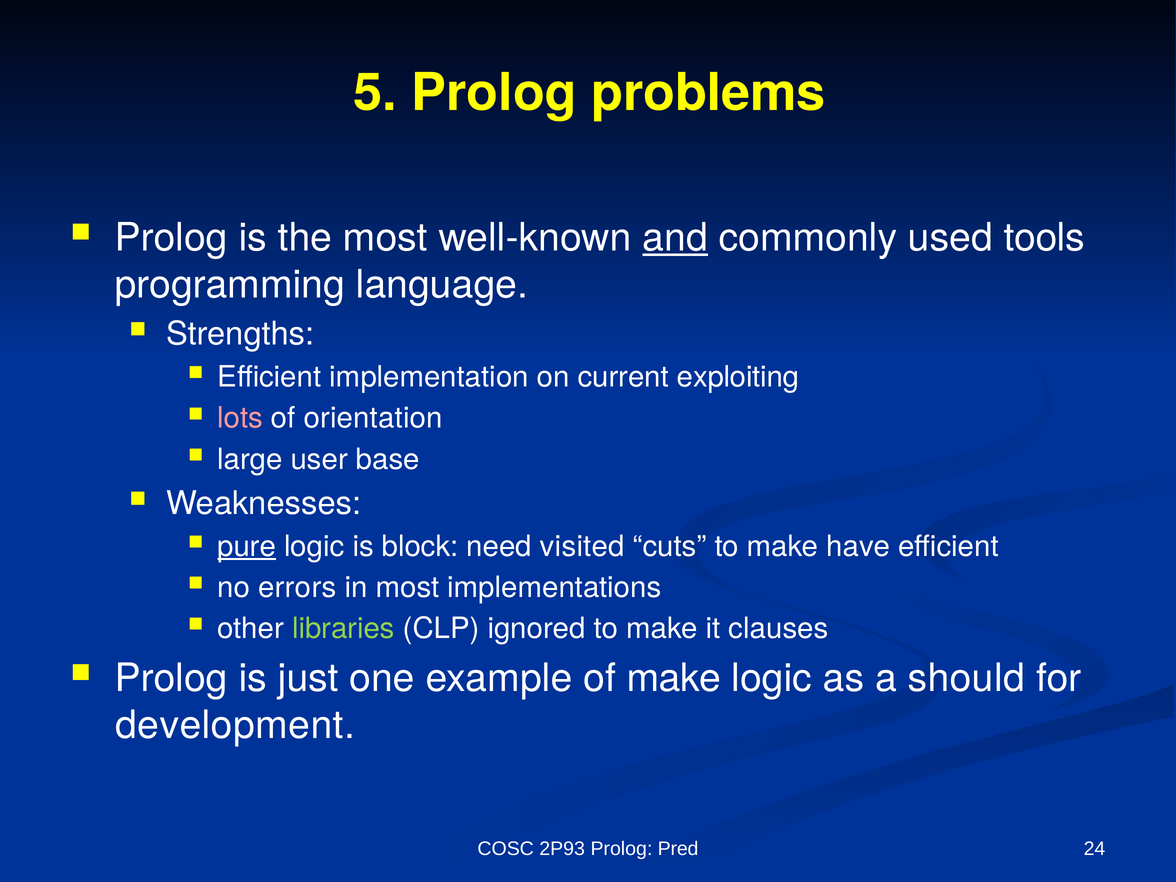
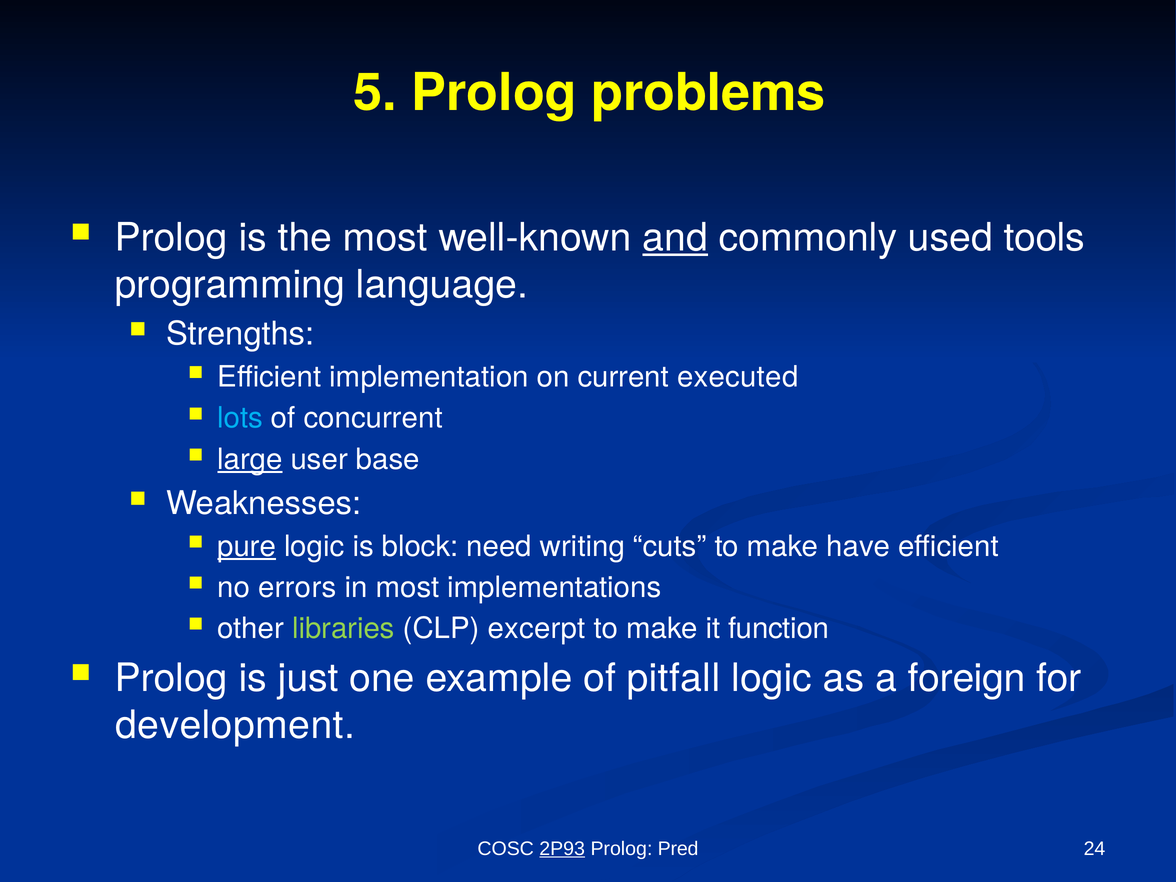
exploiting: exploiting -> executed
lots colour: pink -> light blue
orientation: orientation -> concurrent
large underline: none -> present
visited: visited -> writing
ignored: ignored -> excerpt
clauses: clauses -> function
of make: make -> pitfall
should: should -> foreign
2P93 underline: none -> present
